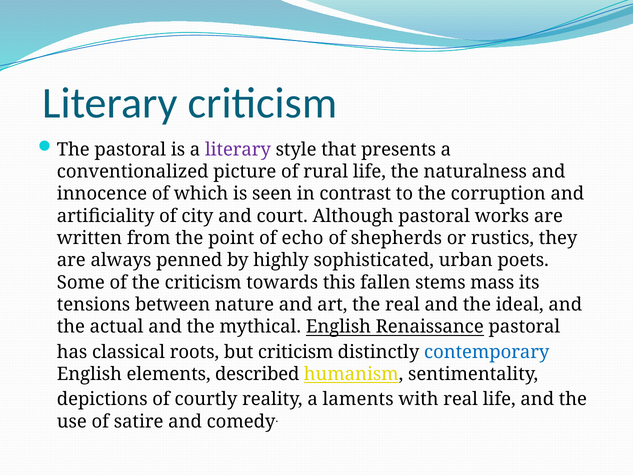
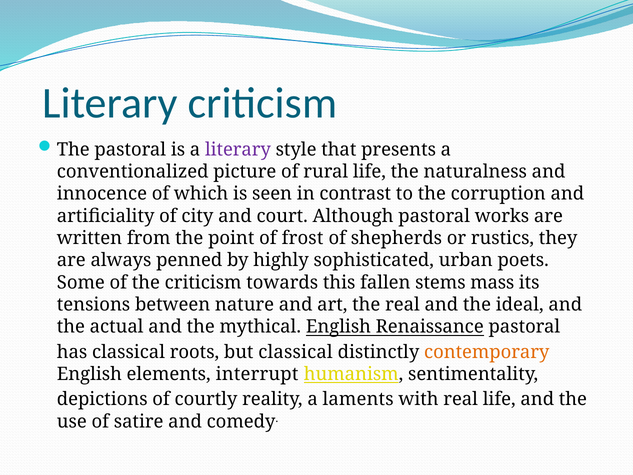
echo: echo -> frost
but criticism: criticism -> classical
contemporary colour: blue -> orange
described: described -> interrupt
